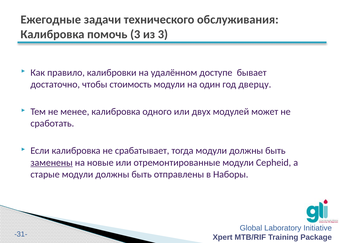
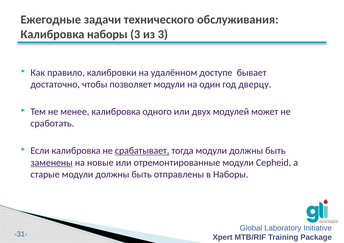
Калибровка помочь: помочь -> наборы
стоимость: стоимость -> позволяет
срабатывает underline: none -> present
